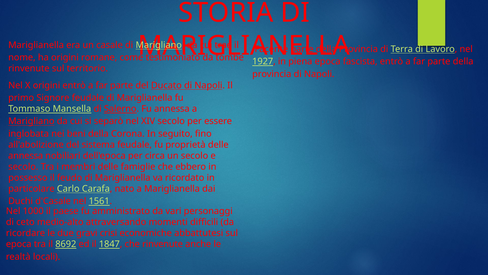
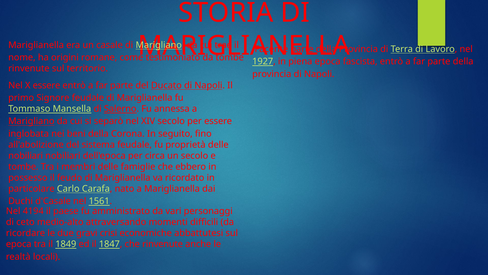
X origini: origini -> essere
annessa at (26, 155): annessa -> nobiliari
secolo at (23, 166): secolo -> tombe
1000: 1000 -> 4194
8692: 8692 -> 1849
